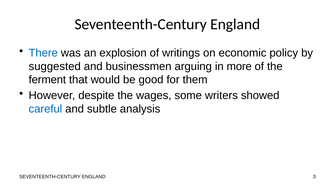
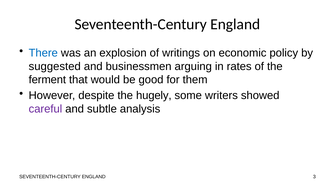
more: more -> rates
wages: wages -> hugely
careful colour: blue -> purple
